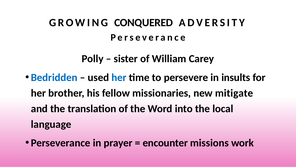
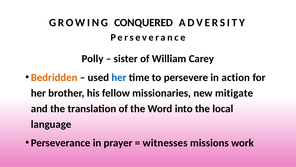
Bedridden colour: blue -> orange
insults: insults -> action
encounter: encounter -> witnesses
